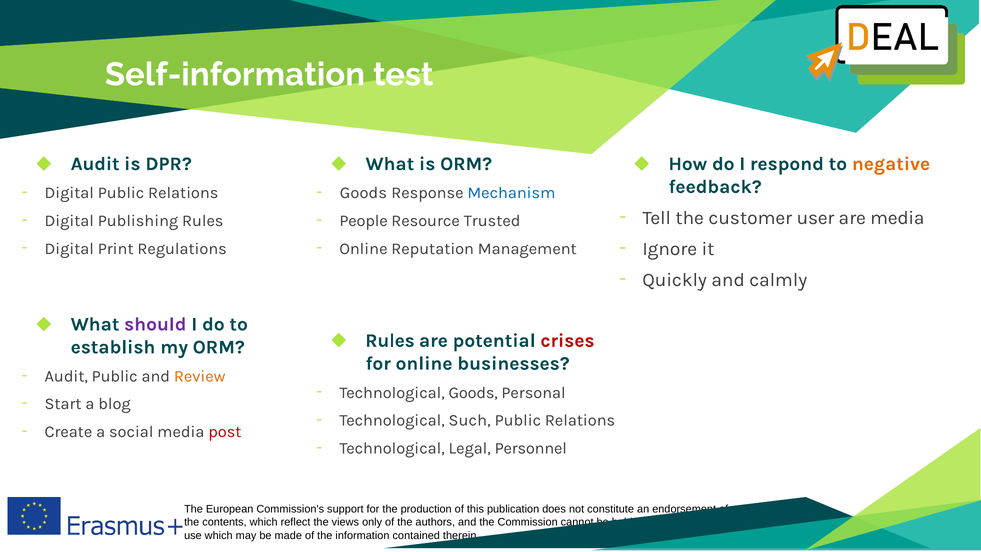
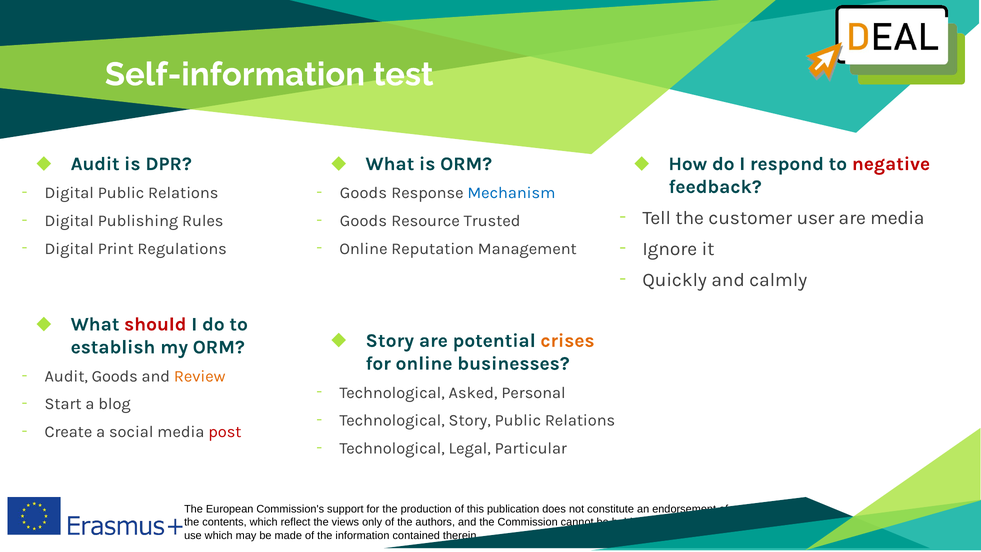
negative colour: orange -> red
People at (364, 221): People -> Goods
should colour: purple -> red
Rules at (390, 340): Rules -> Story
crises colour: red -> orange
Audit Public: Public -> Goods
Technological Goods: Goods -> Asked
Technological Such: Such -> Story
Personnel: Personnel -> Particular
